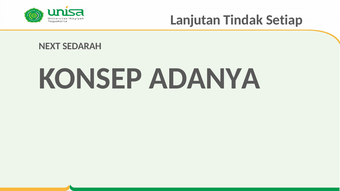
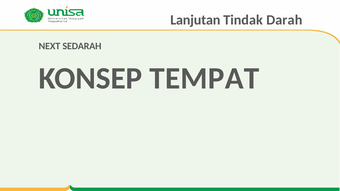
Setiap: Setiap -> Darah
ADANYA: ADANYA -> TEMPAT
